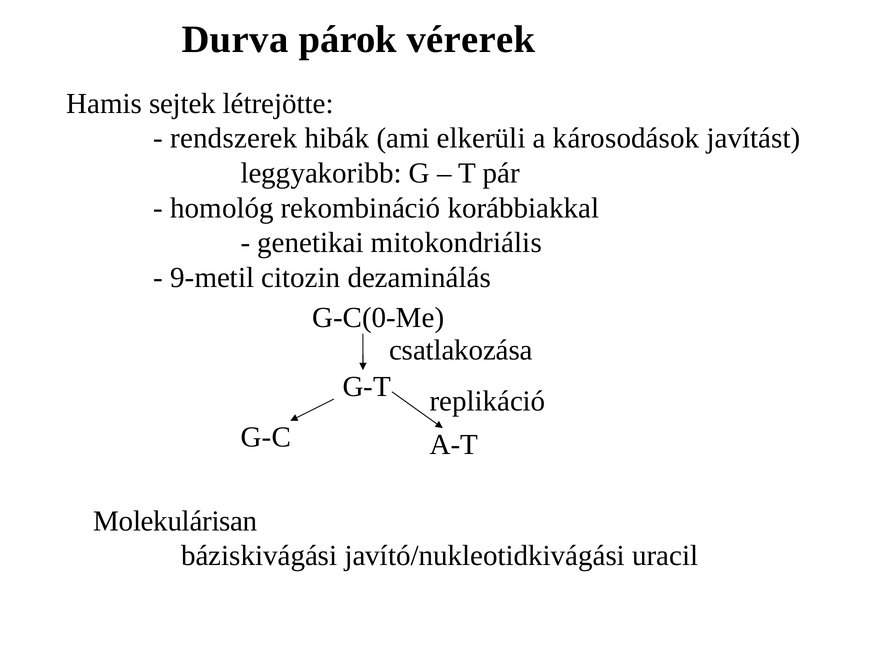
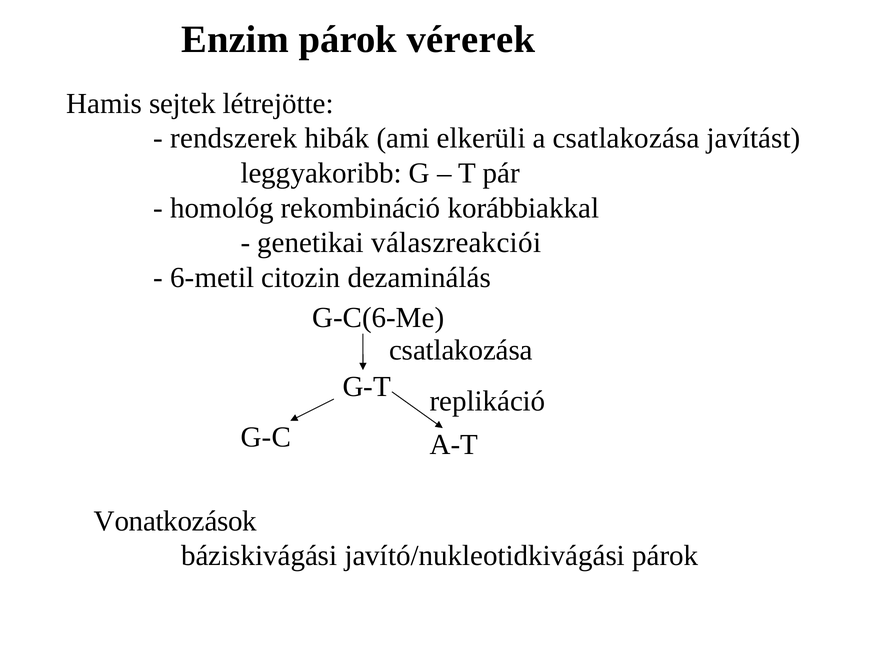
Durva: Durva -> Enzim
a károsodások: károsodások -> csatlakozása
mitokondriális: mitokondriális -> válaszreakciói
9-metil: 9-metil -> 6-metil
G-C(0-Me: G-C(0-Me -> G-C(6-Me
Molekulárisan: Molekulárisan -> Vonatkozások
javító/nukleotidkivágási uracil: uracil -> párok
